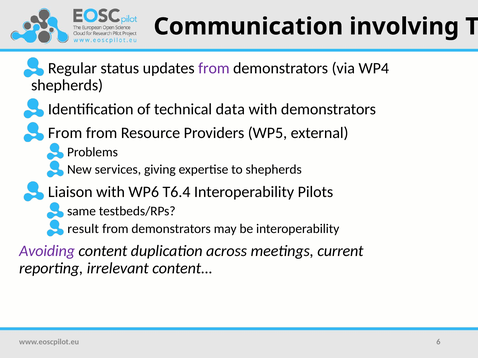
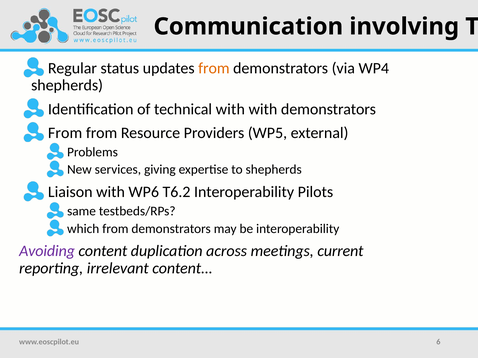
from at (214, 68) colour: purple -> orange
technical data: data -> with
T6.4: T6.4 -> T6.2
result: result -> which
